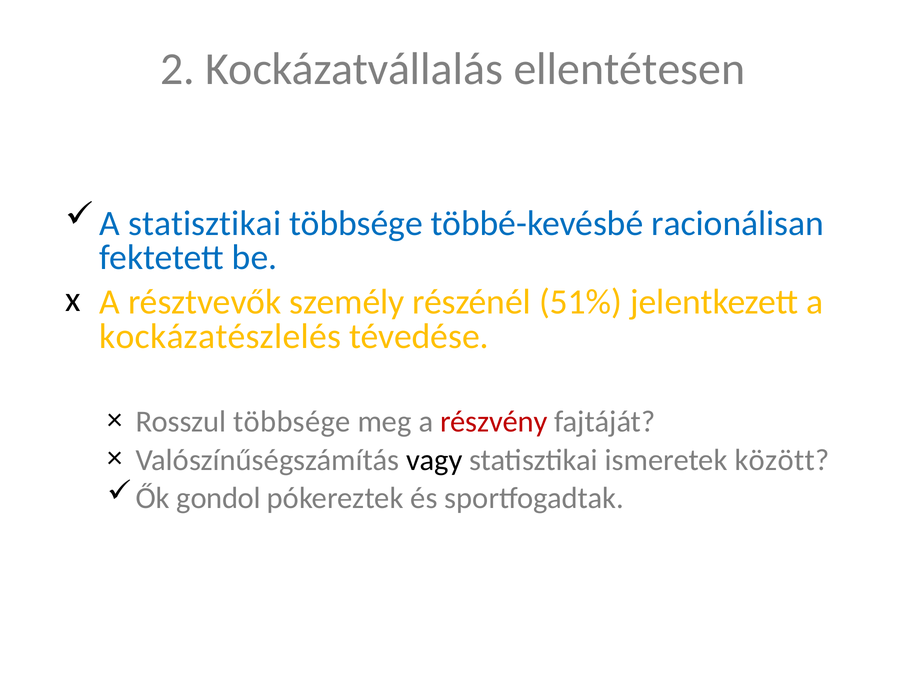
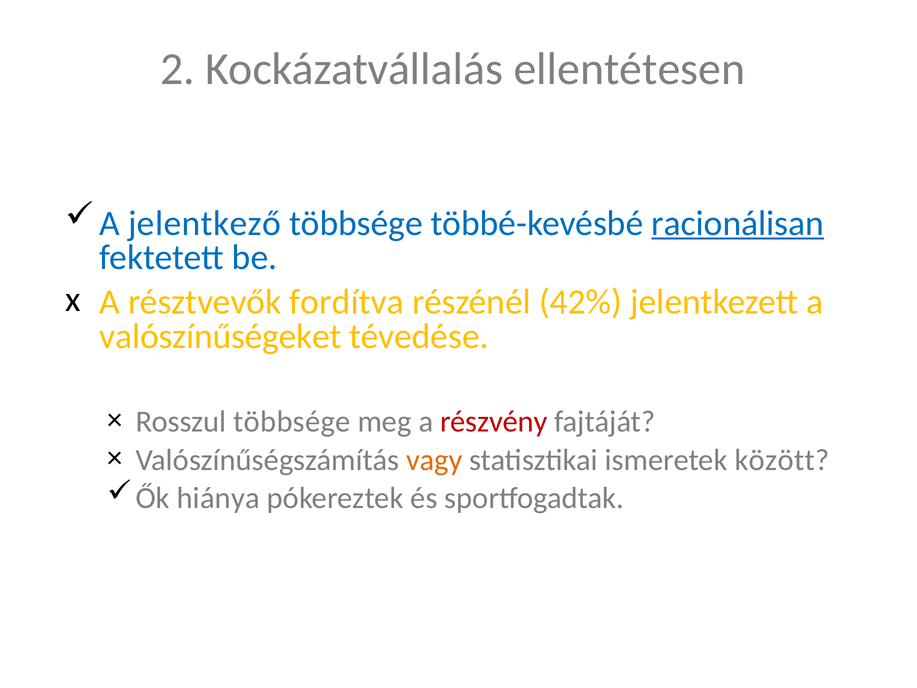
A statisztikai: statisztikai -> jelentkező
racionálisan underline: none -> present
személy: személy -> fordítva
51%: 51% -> 42%
kockázatészlelés: kockázatészlelés -> valószínűségeket
vagy colour: black -> orange
gondol: gondol -> hiánya
